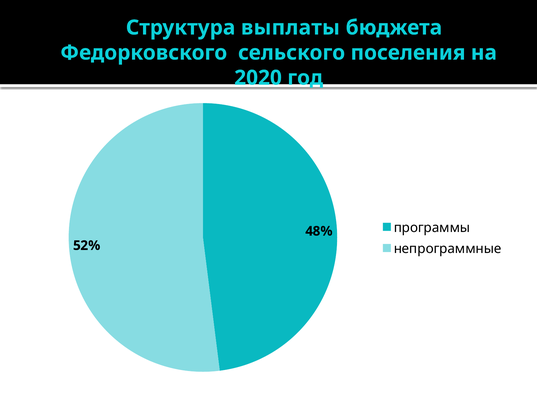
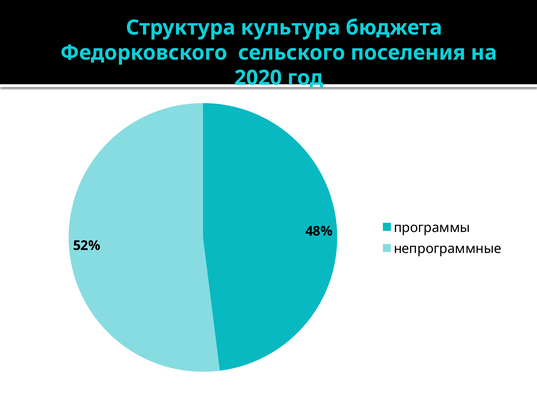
выплаты: выплаты -> культура
